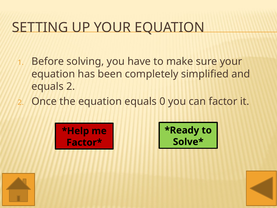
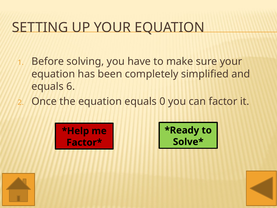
equals 2: 2 -> 6
